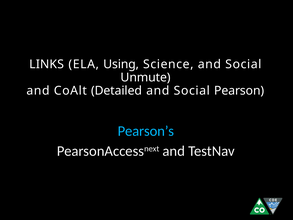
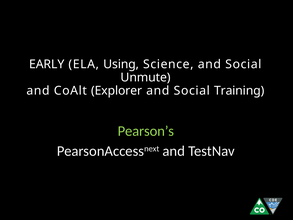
LINKS: LINKS -> EARLY
Detailed: Detailed -> Explorer
Pearson: Pearson -> Training
Pearson’s colour: light blue -> light green
